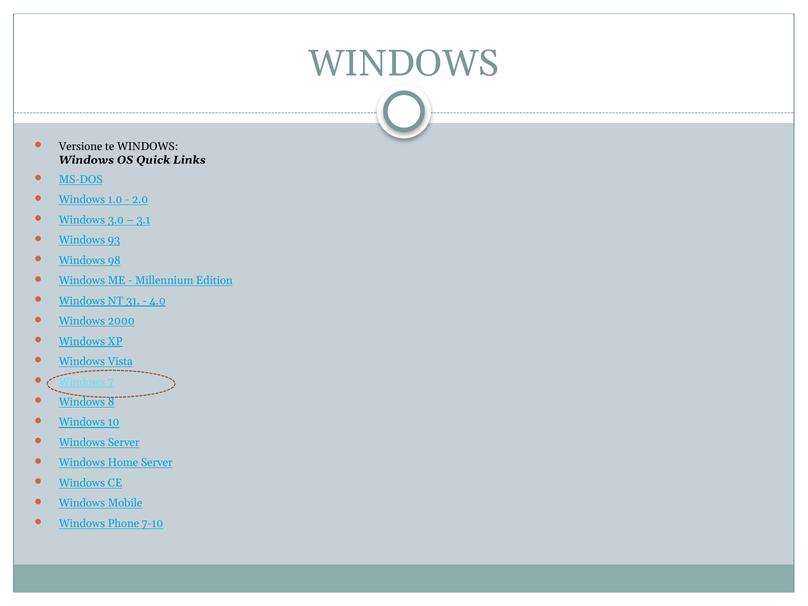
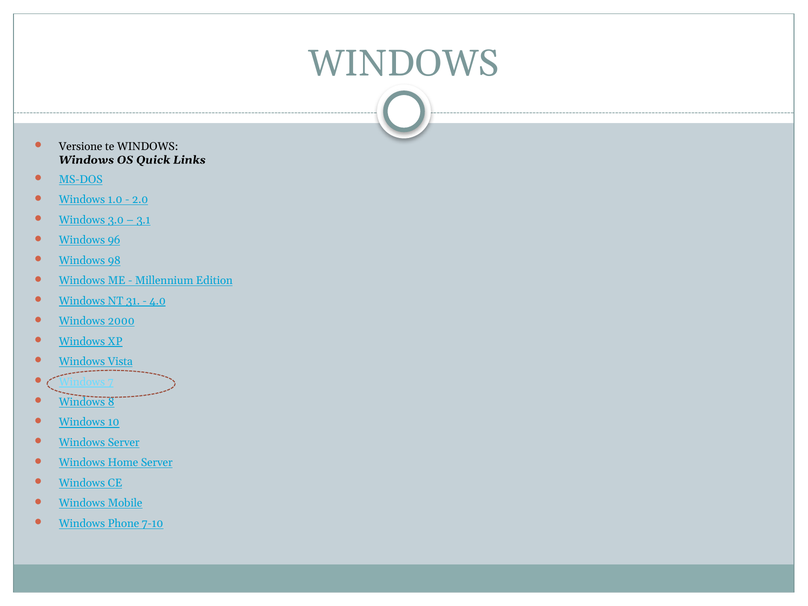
93: 93 -> 96
